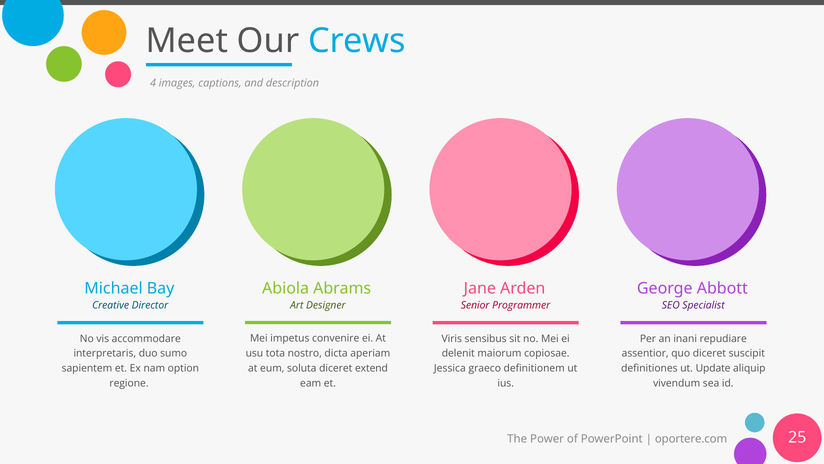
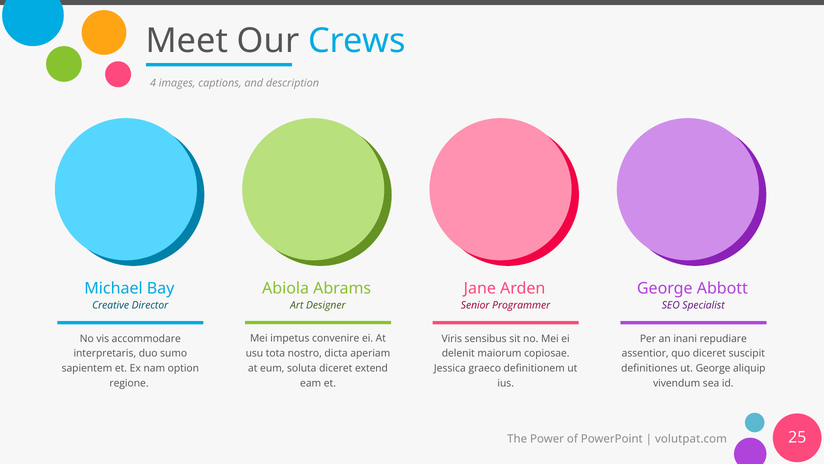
ut Update: Update -> George
oportere.com: oportere.com -> volutpat.com
